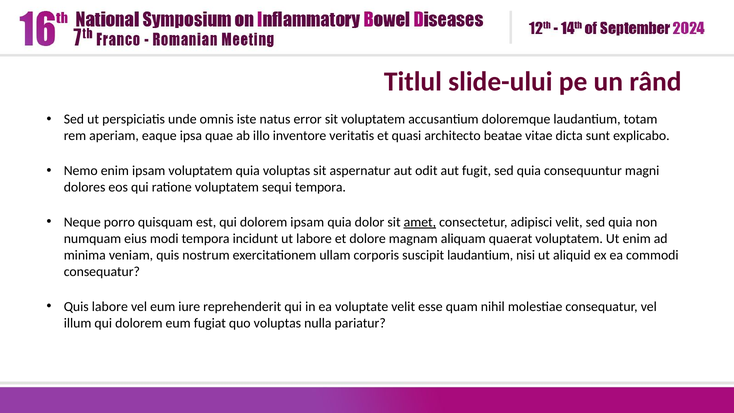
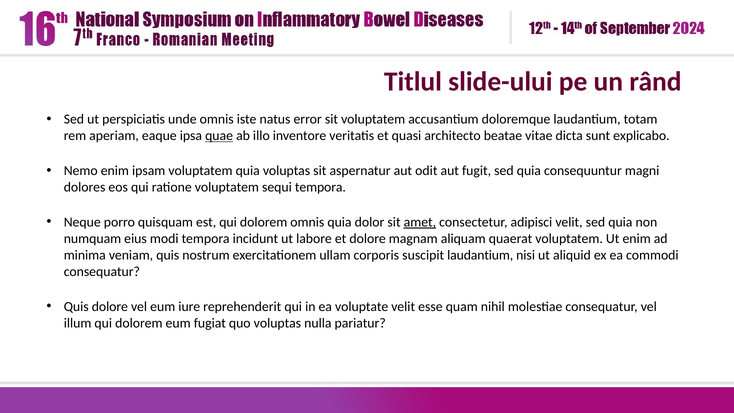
quae underline: none -> present
dolorem ipsam: ipsam -> omnis
Quis labore: labore -> dolore
